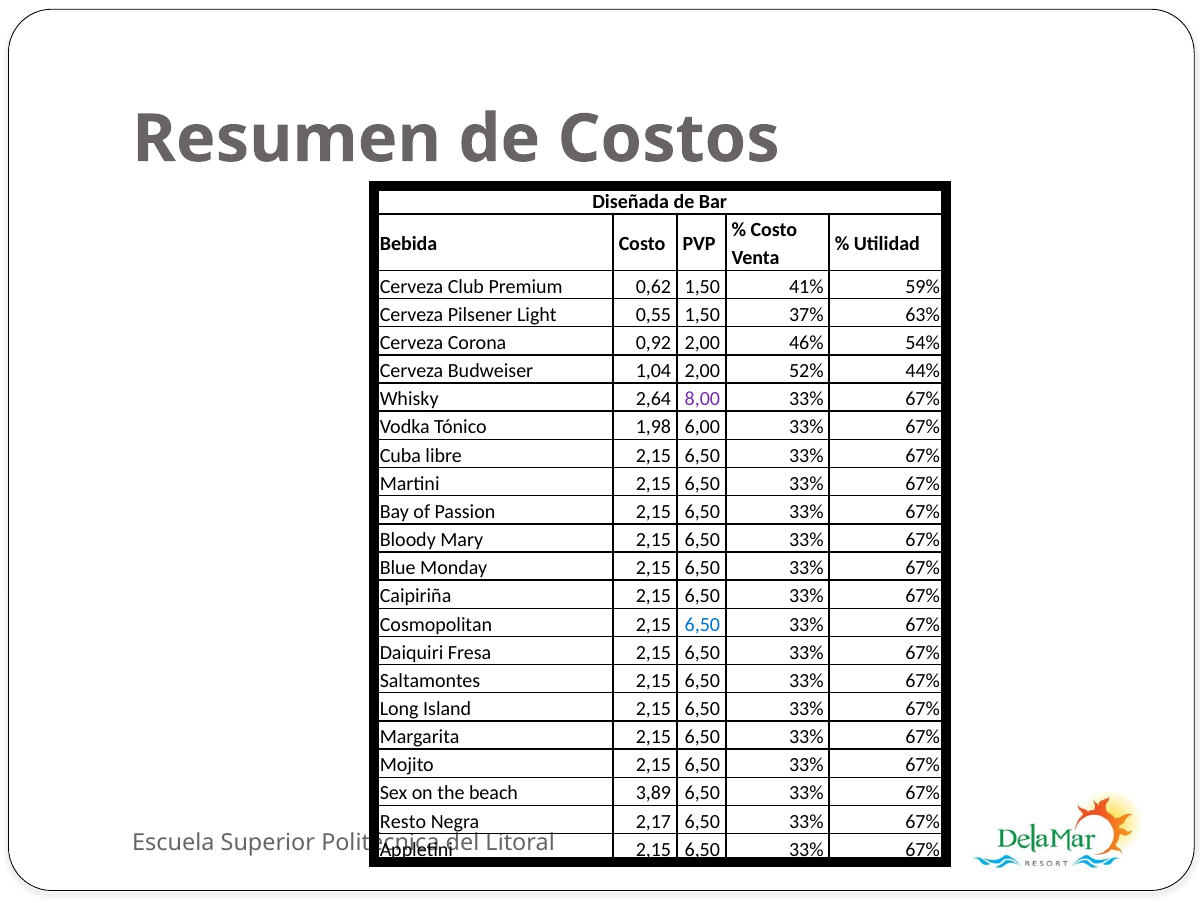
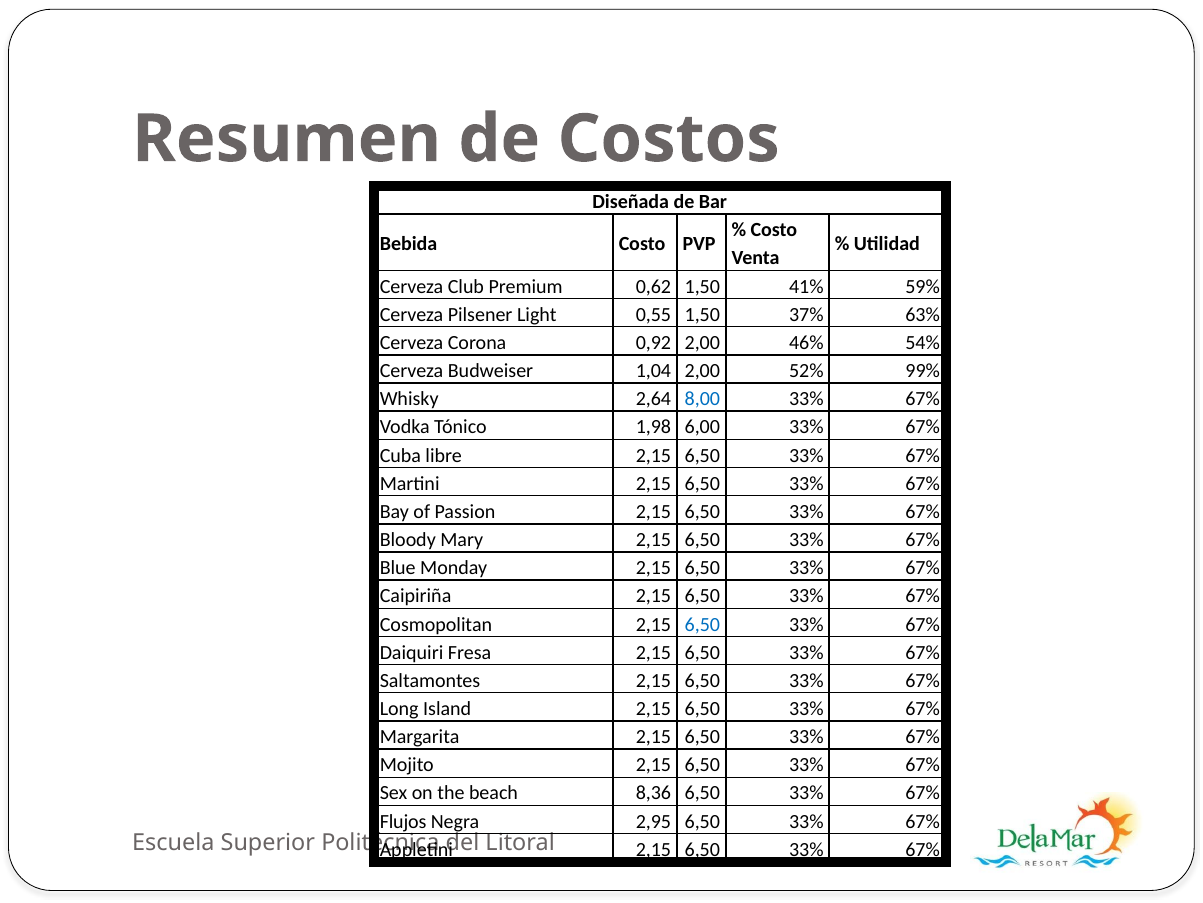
44%: 44% -> 99%
8,00 colour: purple -> blue
3,89: 3,89 -> 8,36
Resto: Resto -> Flujos
2,17: 2,17 -> 2,95
